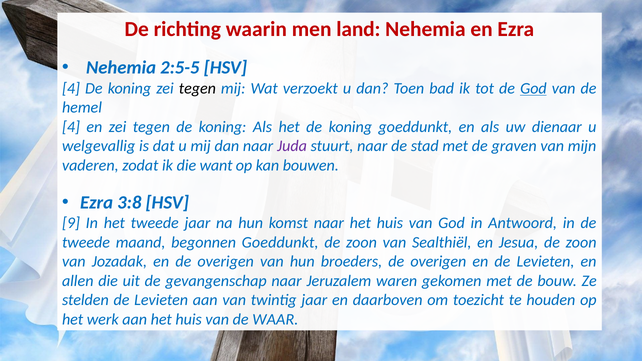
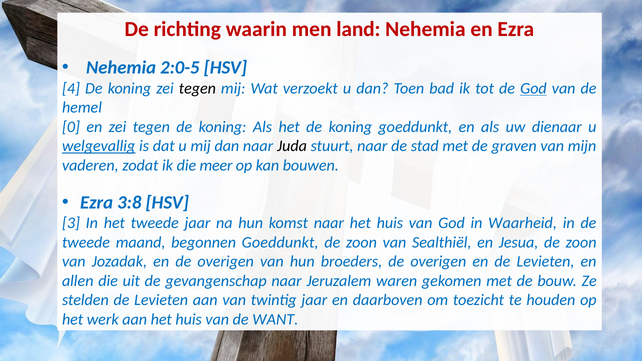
2:5-5: 2:5-5 -> 2:0-5
4 at (71, 127): 4 -> 0
welgevallig underline: none -> present
Juda colour: purple -> black
want: want -> meer
9: 9 -> 3
Antwoord: Antwoord -> Waarheid
WAAR: WAAR -> WANT
